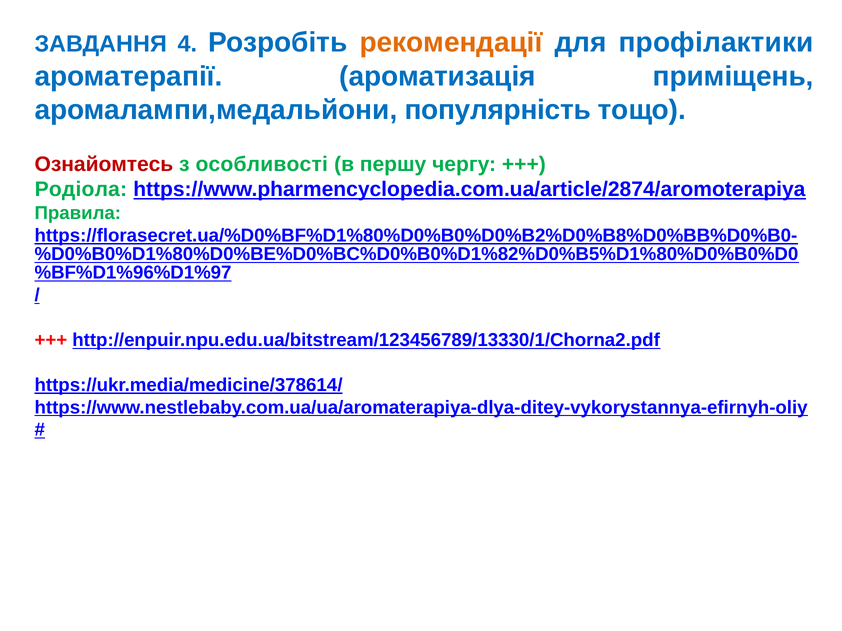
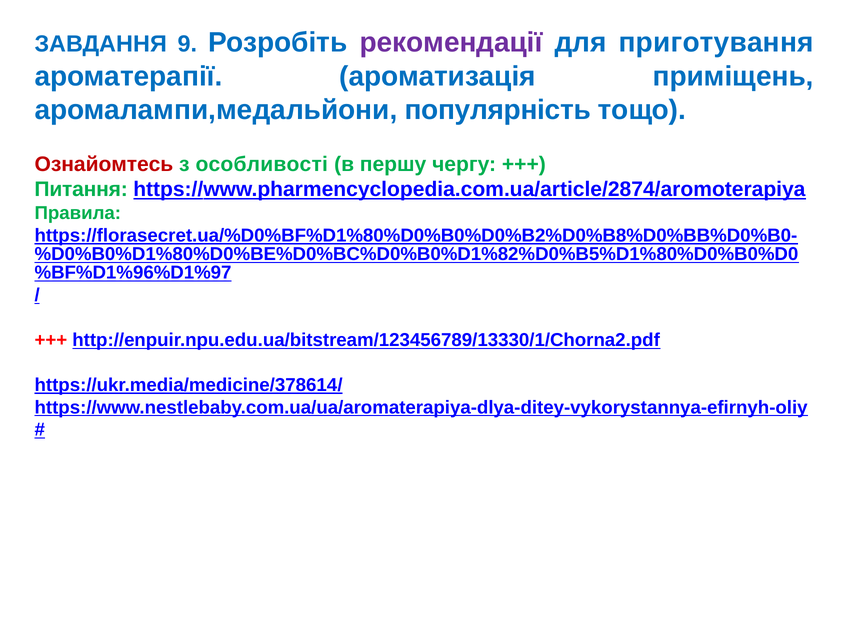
4: 4 -> 9
рекомендації colour: orange -> purple
профілактики: профілактики -> приготування
Родіола: Родіола -> Питання
